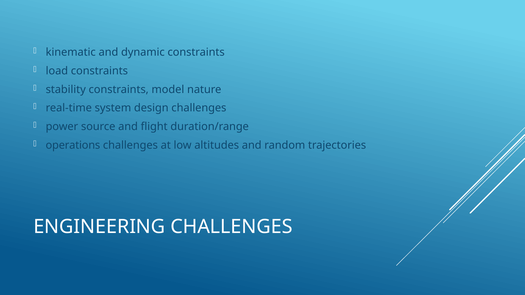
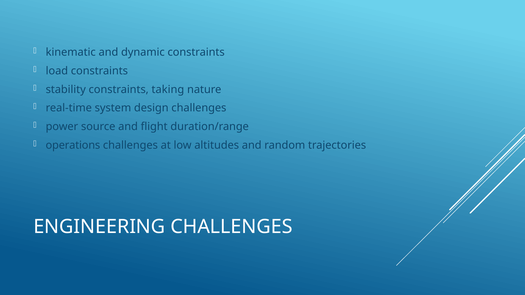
model: model -> taking
